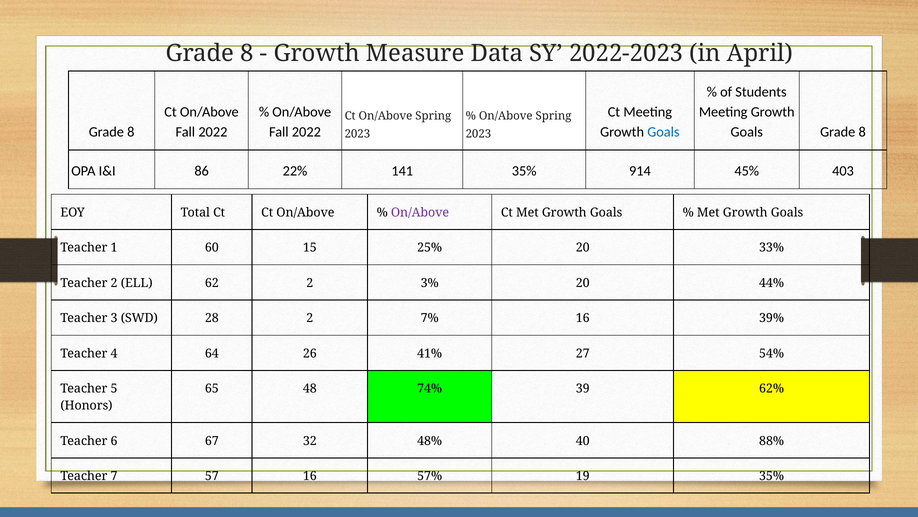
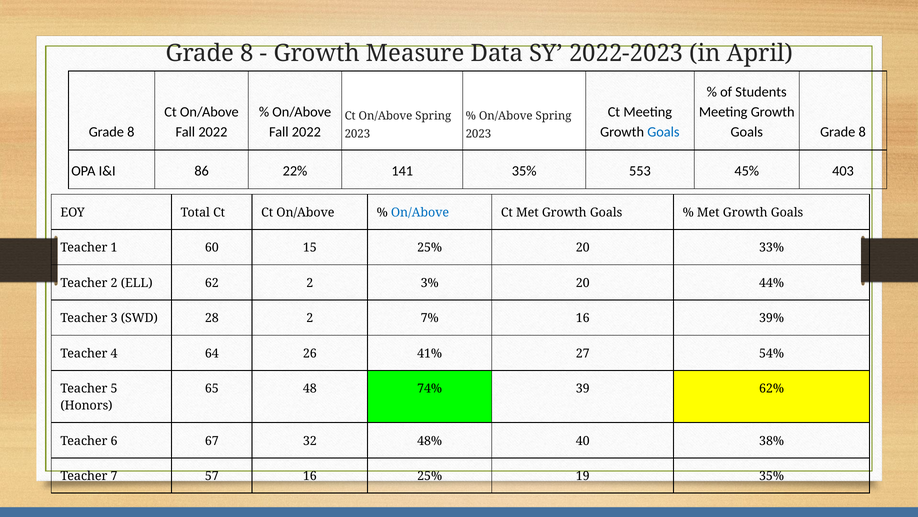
914: 914 -> 553
On/Above at (420, 212) colour: purple -> blue
88%: 88% -> 38%
16 57%: 57% -> 25%
